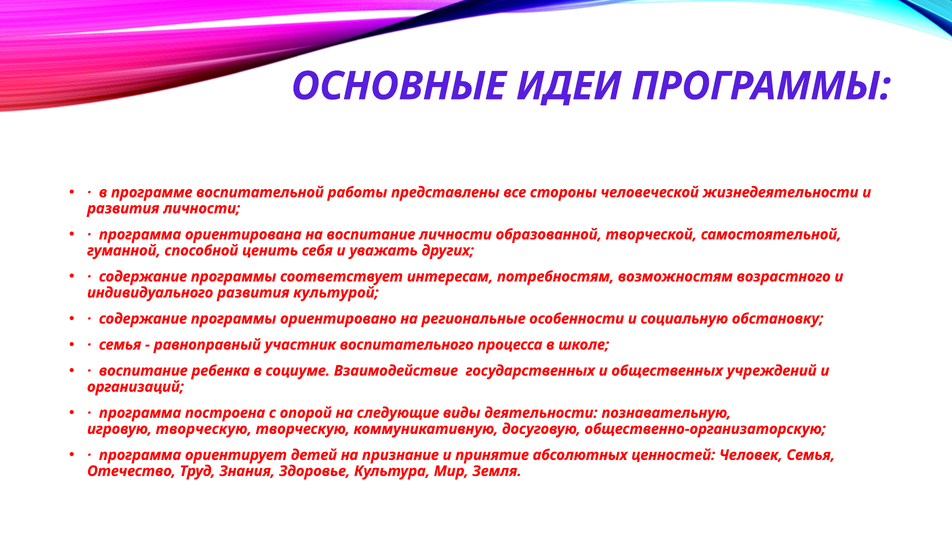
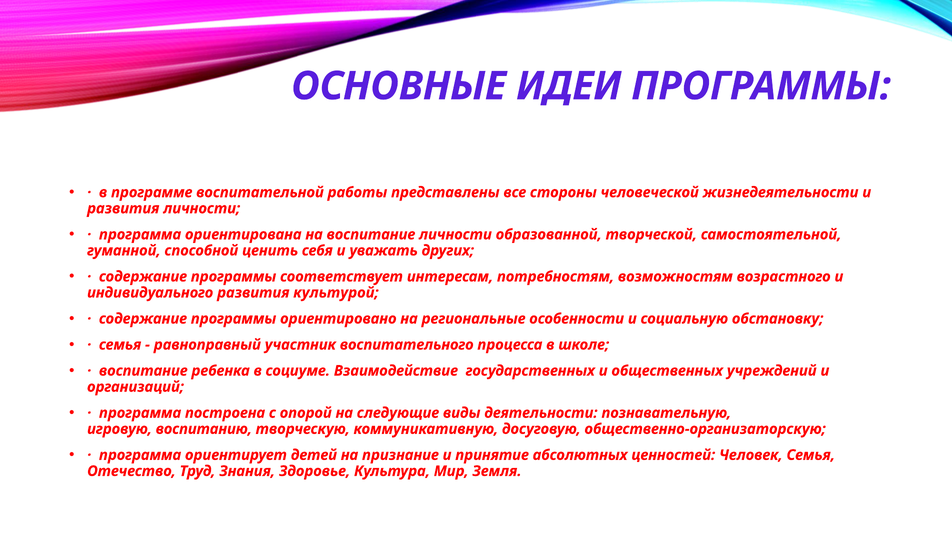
игровую творческую: творческую -> воспитанию
